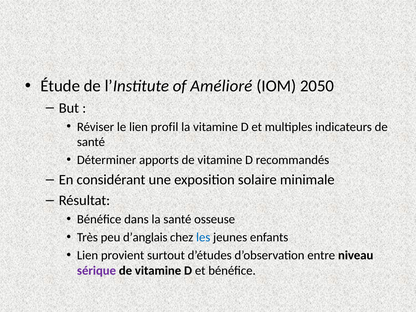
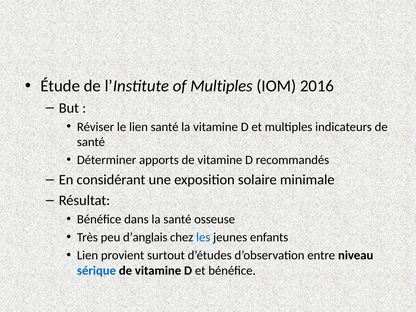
of Amélioré: Amélioré -> Multiples
2050: 2050 -> 2016
lien profil: profil -> santé
sérique colour: purple -> blue
